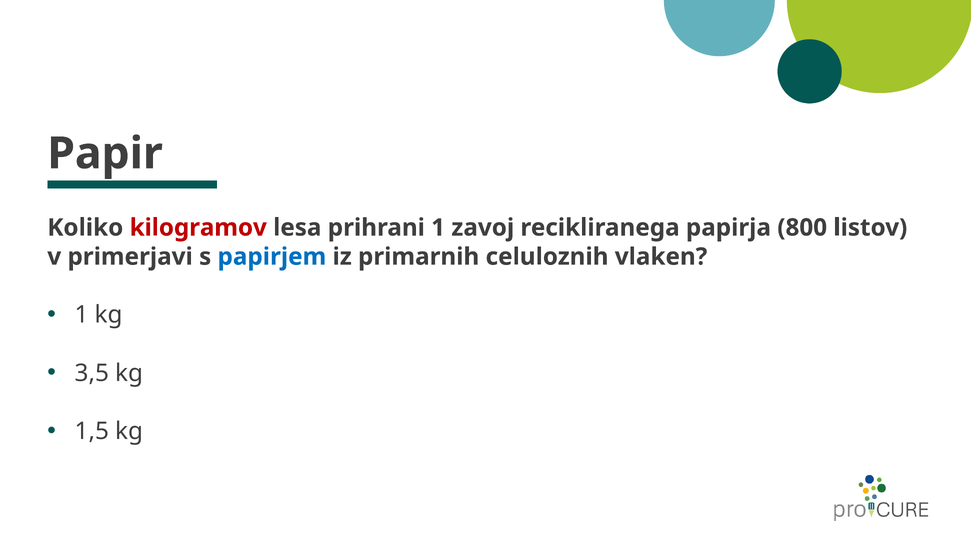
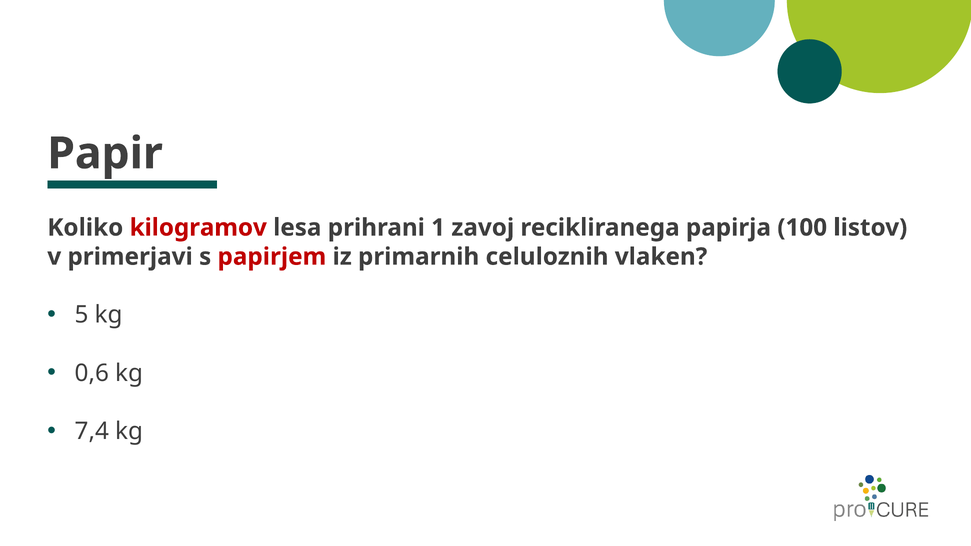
800: 800 -> 100
papirjem colour: blue -> red
1 at (82, 315): 1 -> 5
3,5: 3,5 -> 0,6
1,5: 1,5 -> 7,4
